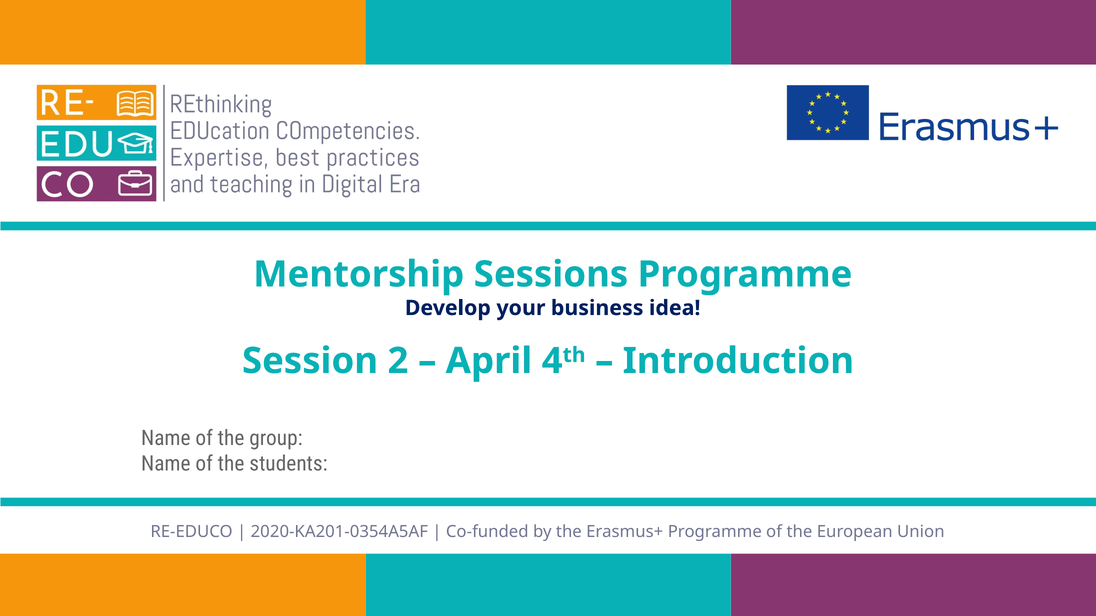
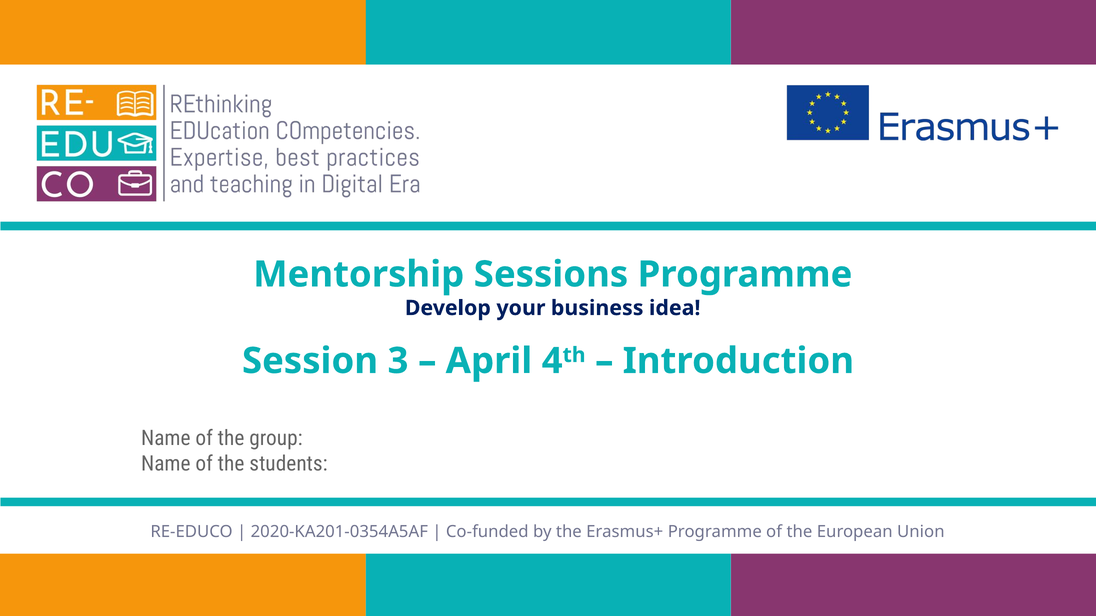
2: 2 -> 3
